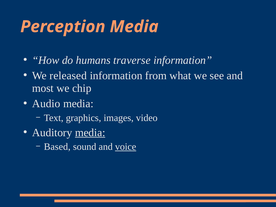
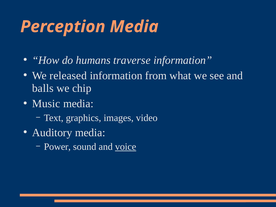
most: most -> balls
Audio: Audio -> Music
media at (90, 133) underline: present -> none
Based: Based -> Power
